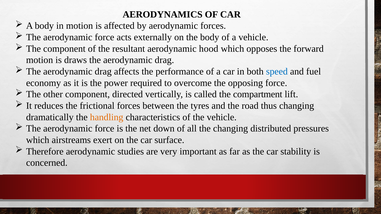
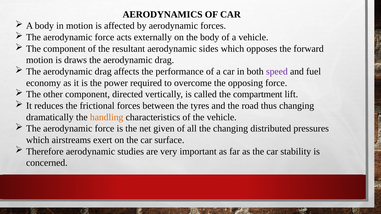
hood: hood -> sides
speed colour: blue -> purple
down: down -> given
